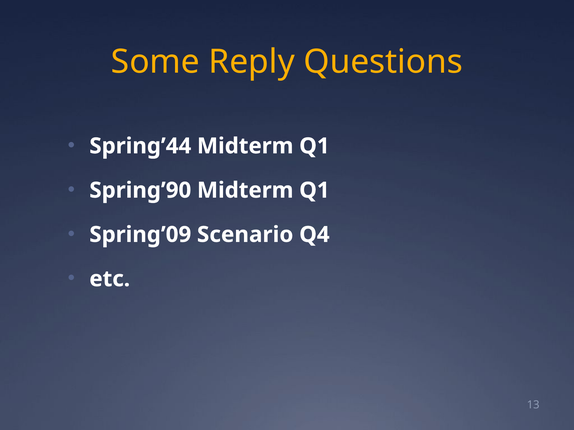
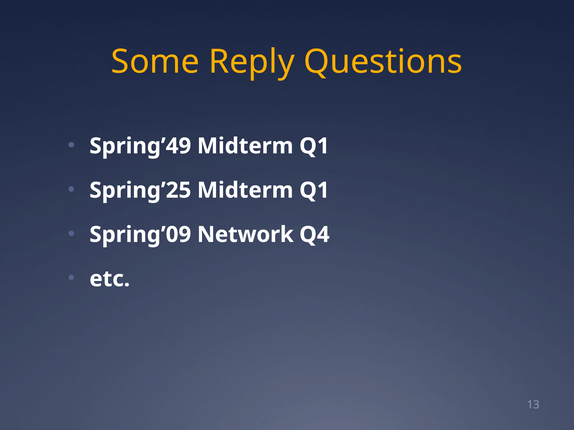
Spring’44: Spring’44 -> Spring’49
Spring’90: Spring’90 -> Spring’25
Scenario: Scenario -> Network
